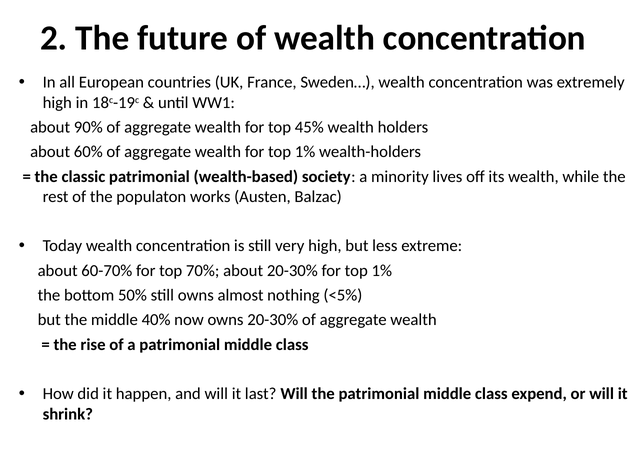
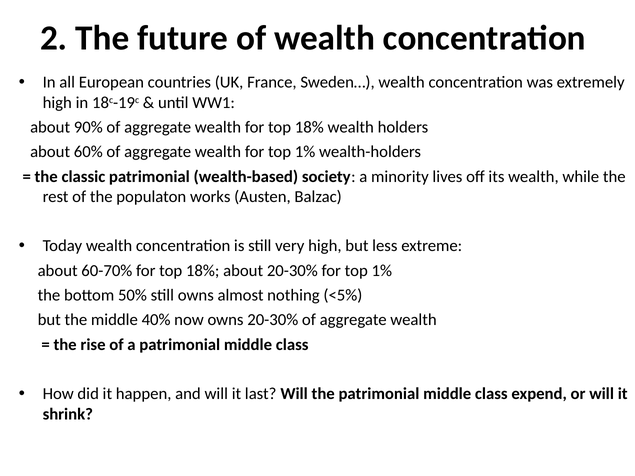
wealth for top 45%: 45% -> 18%
60-70% for top 70%: 70% -> 18%
